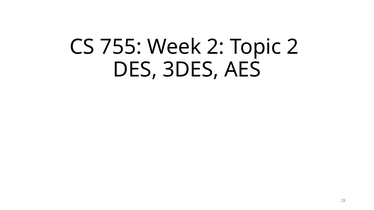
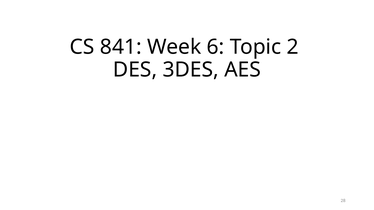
755: 755 -> 841
Week 2: 2 -> 6
